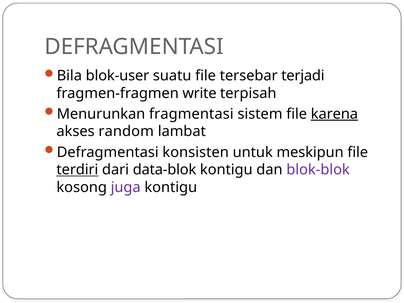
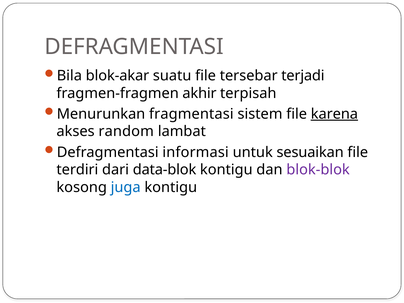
blok-user: blok-user -> blok-akar
write: write -> akhir
konsisten: konsisten -> informasi
meskipun: meskipun -> sesuaikan
terdiri underline: present -> none
juga colour: purple -> blue
